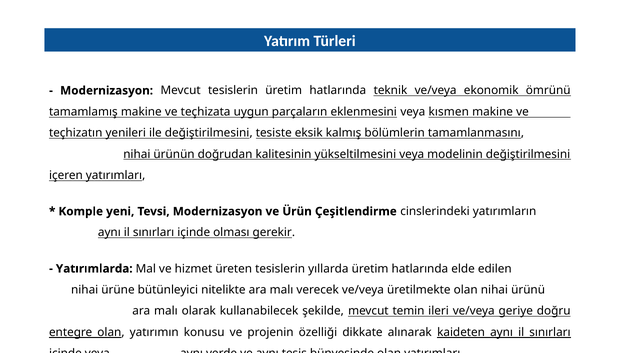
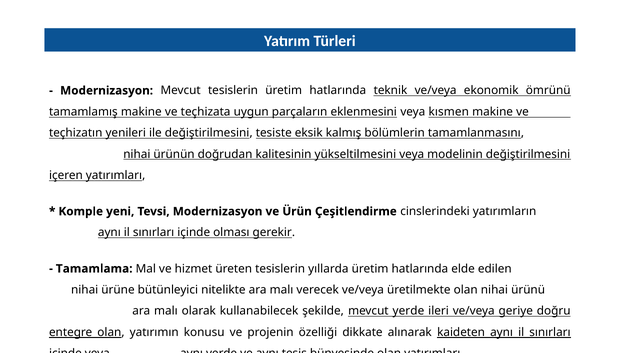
Yatırımlarda: Yatırımlarda -> Tamamlama
mevcut temin: temin -> yerde
